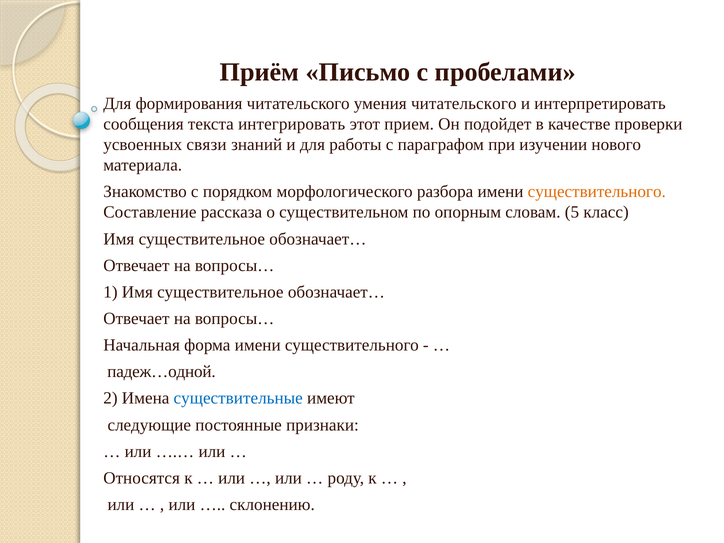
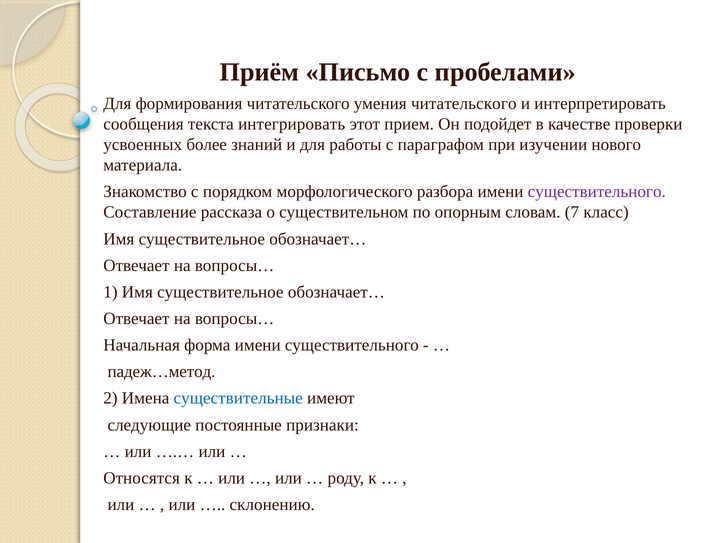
связи: связи -> более
существительного at (597, 192) colour: orange -> purple
5: 5 -> 7
падеж…одной: падеж…одной -> падеж…метод
